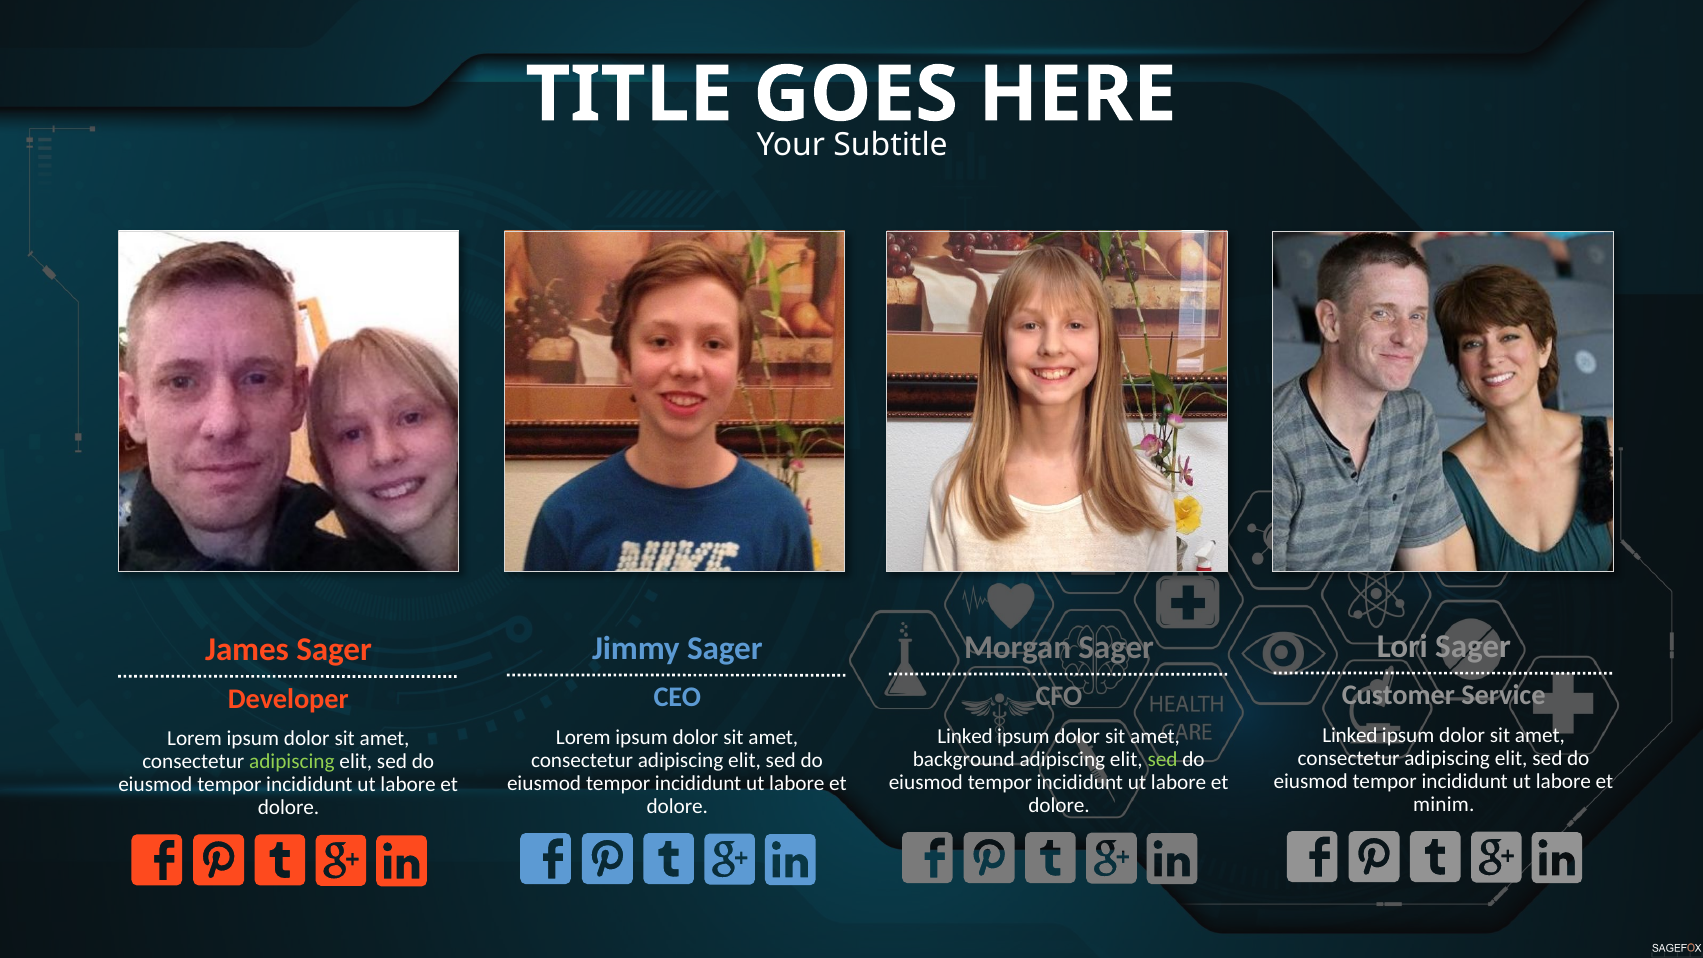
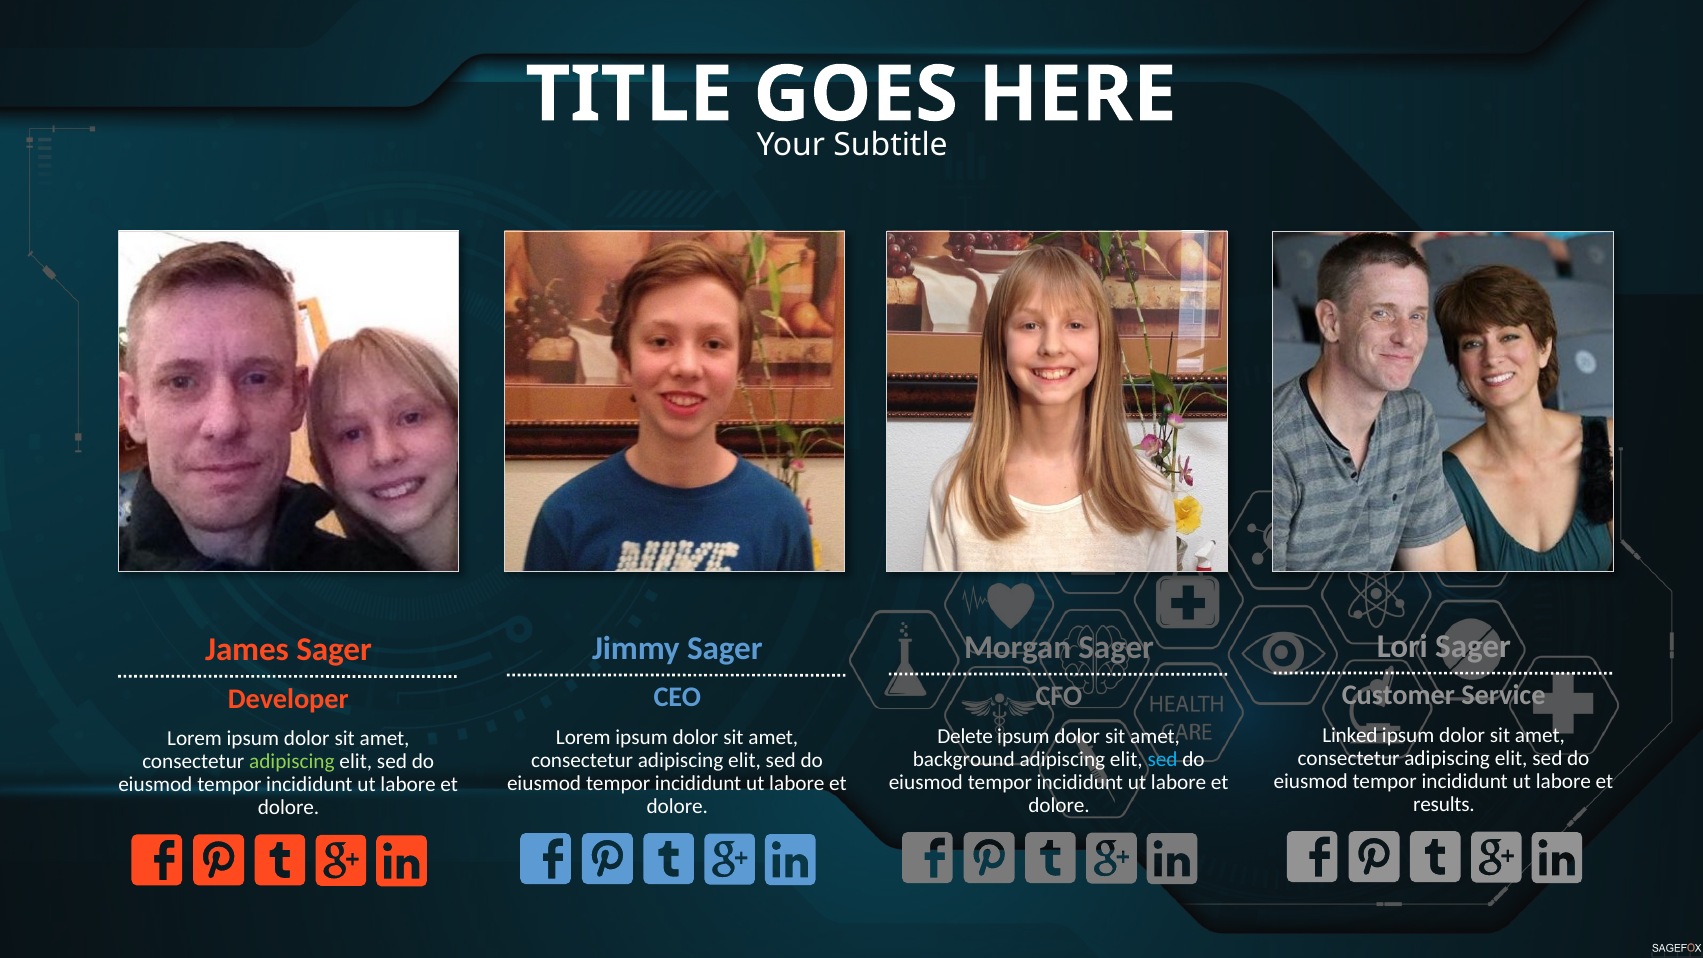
Linked at (965, 737): Linked -> Delete
sed at (1163, 760) colour: light green -> light blue
minim: minim -> results
